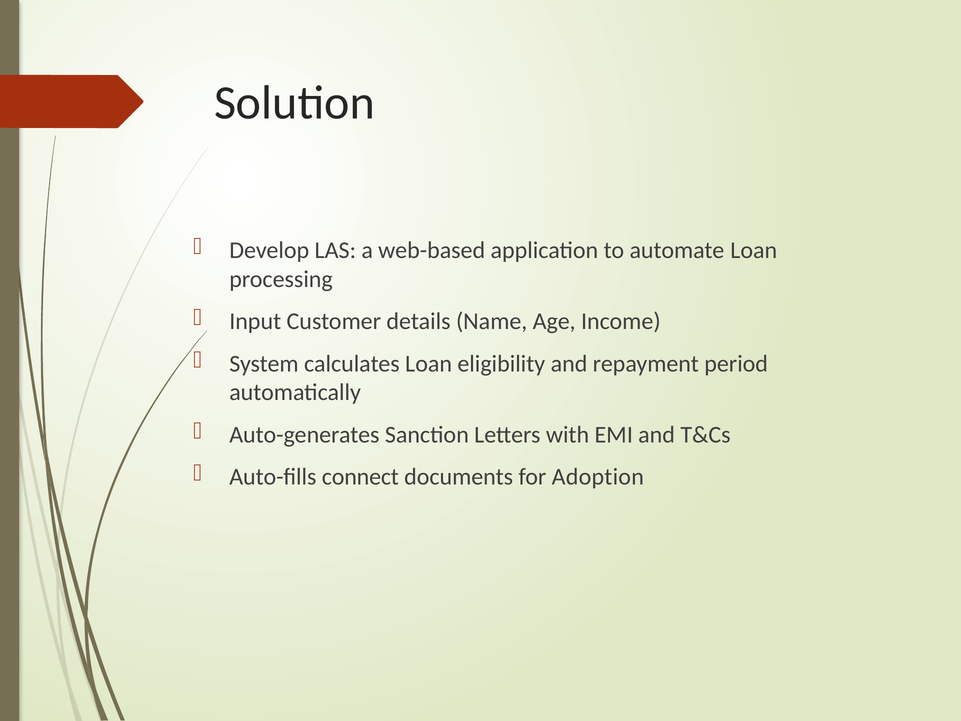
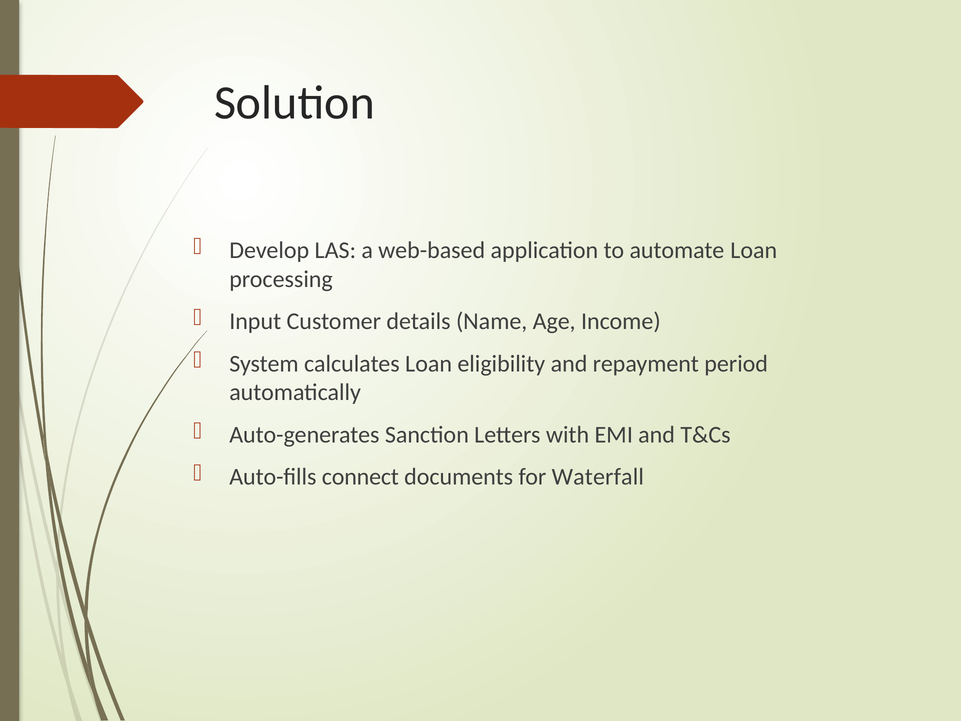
Adoption: Adoption -> Waterfall
